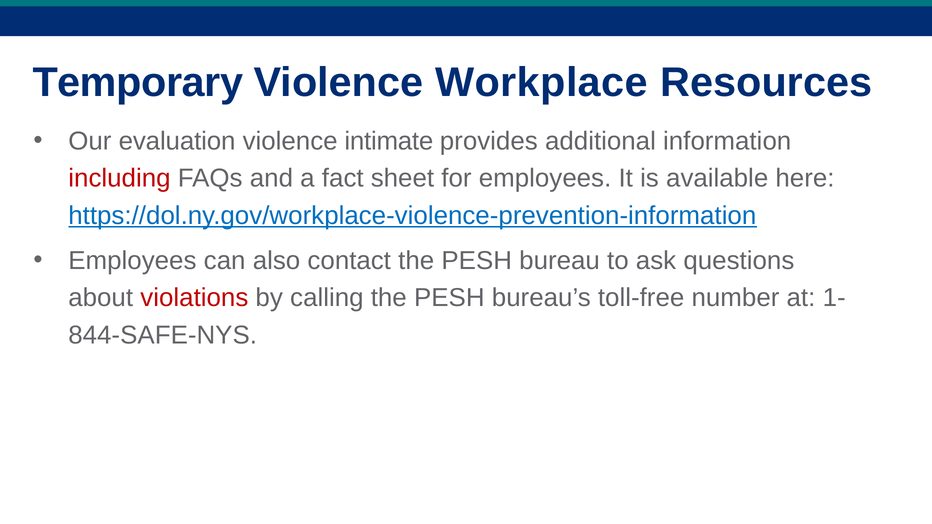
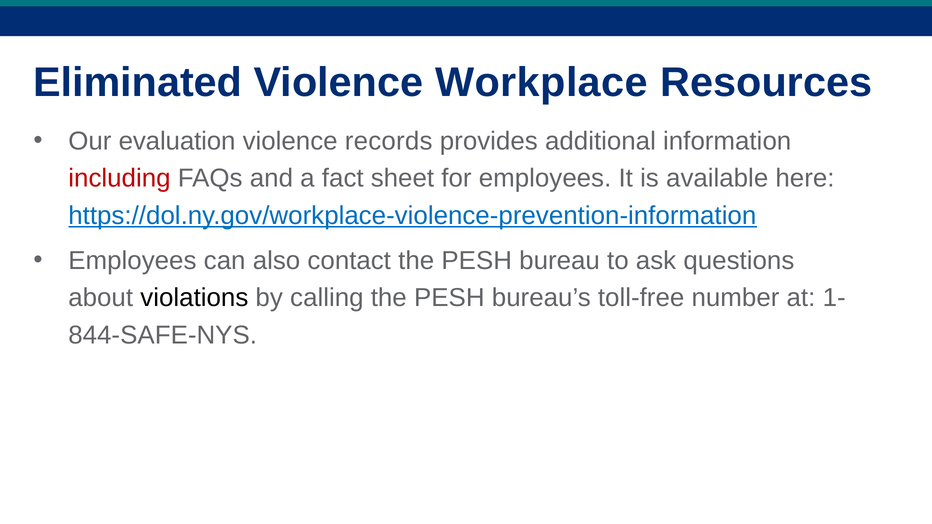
Temporary: Temporary -> Eliminated
intimate: intimate -> records
violations colour: red -> black
